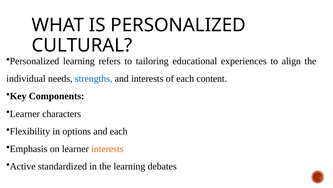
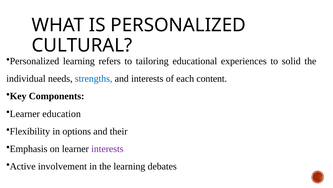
align: align -> solid
characters: characters -> education
and each: each -> their
interests at (107, 148) colour: orange -> purple
standardized: standardized -> involvement
